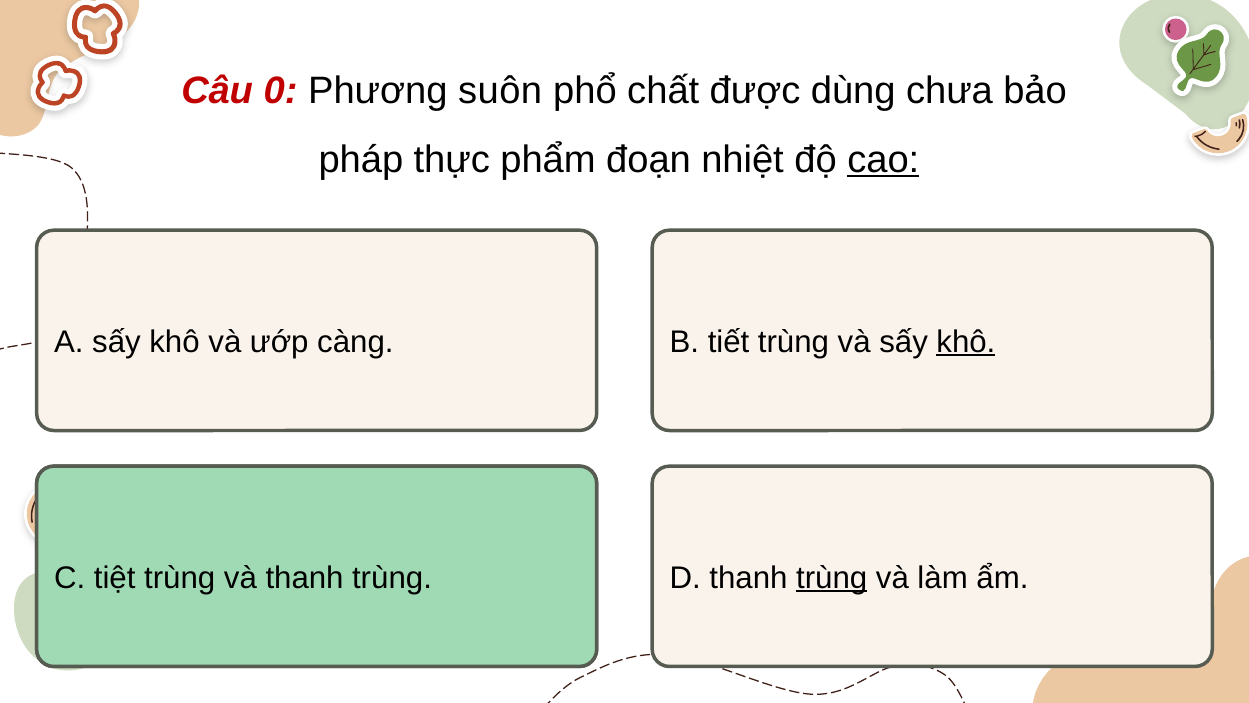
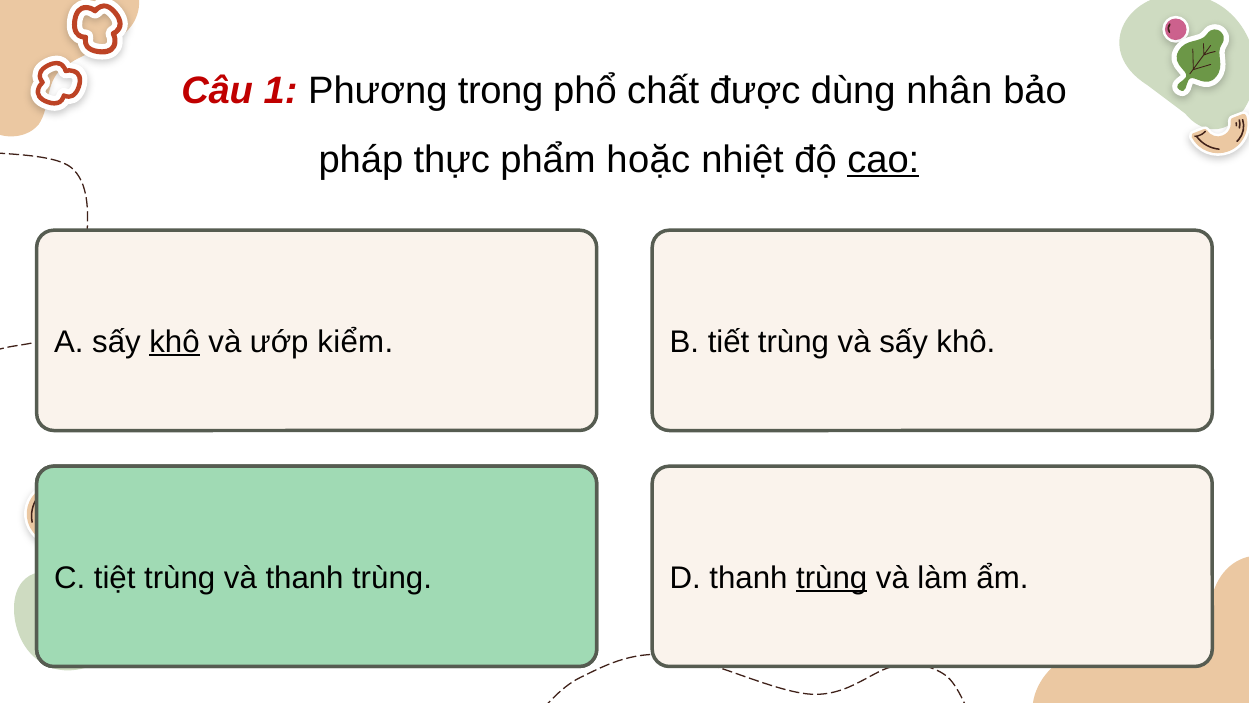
0: 0 -> 1
suôn: suôn -> trong
chưa: chưa -> nhân
đoạn: đoạn -> hoặc
khô at (175, 342) underline: none -> present
càng: càng -> kiểm
khô at (966, 342) underline: present -> none
